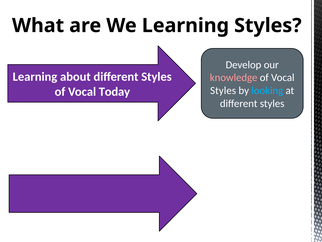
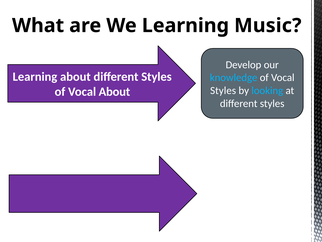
Learning Styles: Styles -> Music
knowledge colour: pink -> light blue
Vocal Today: Today -> About
